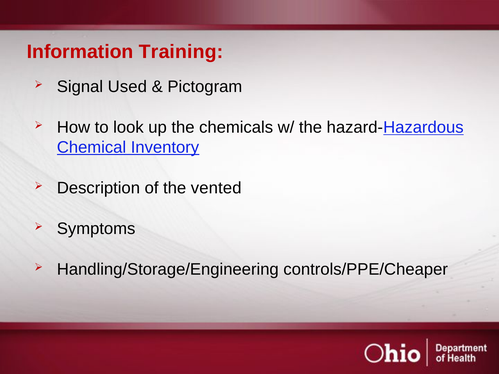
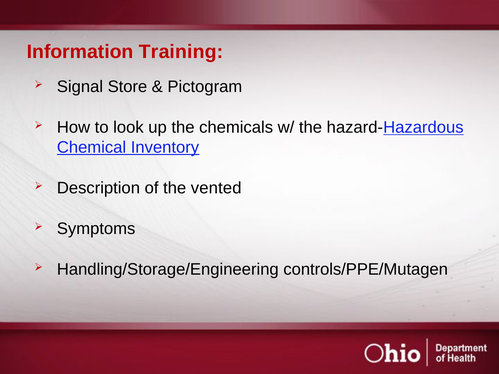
Used: Used -> Store
controls/PPE/Cheaper: controls/PPE/Cheaper -> controls/PPE/Mutagen
